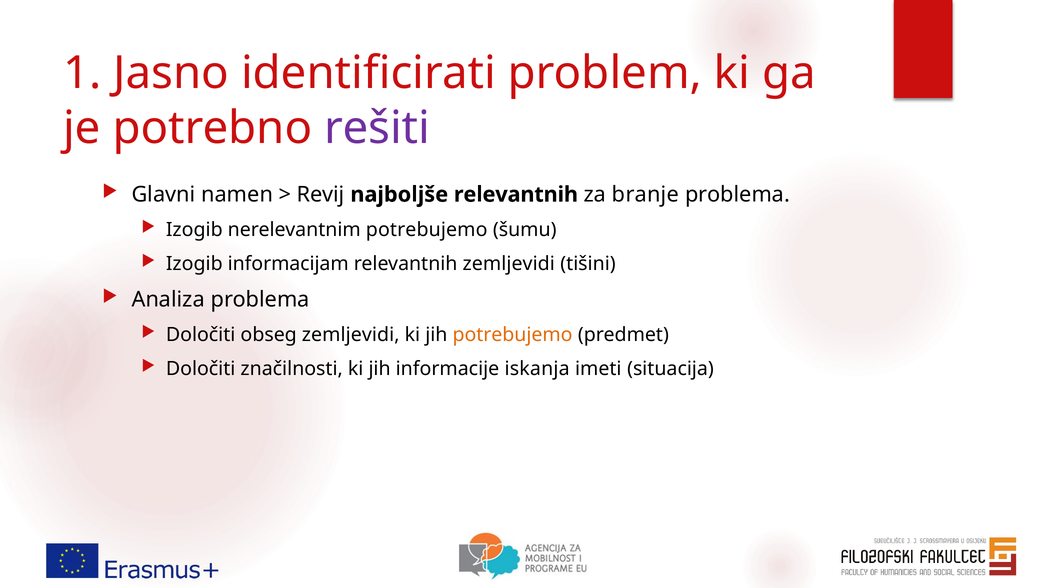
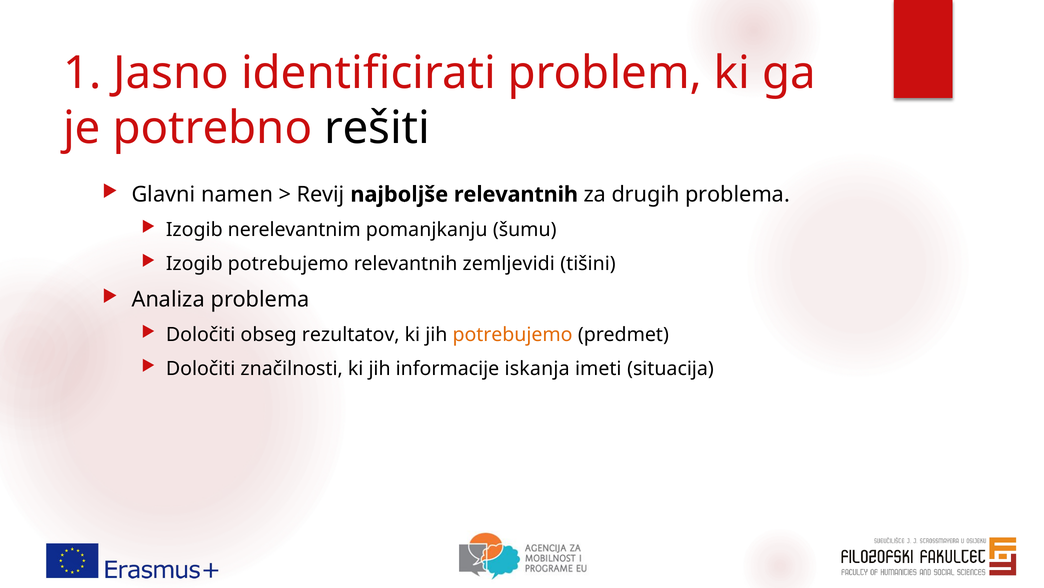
rešiti colour: purple -> black
branje: branje -> drugih
nerelevantnim potrebujemo: potrebujemo -> pomanjkanju
Izogib informacijam: informacijam -> potrebujemo
obseg zemljevidi: zemljevidi -> rezultatov
